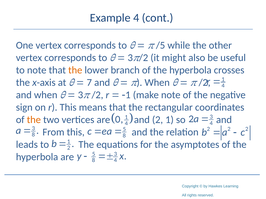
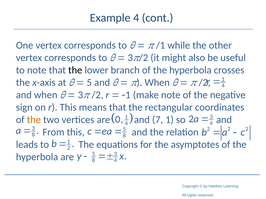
/5: /5 -> /1
the at (75, 70) colour: orange -> black
7 at (89, 83): 7 -> 5
and 2: 2 -> 7
